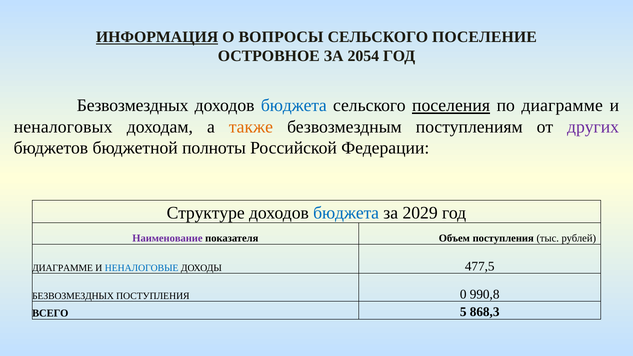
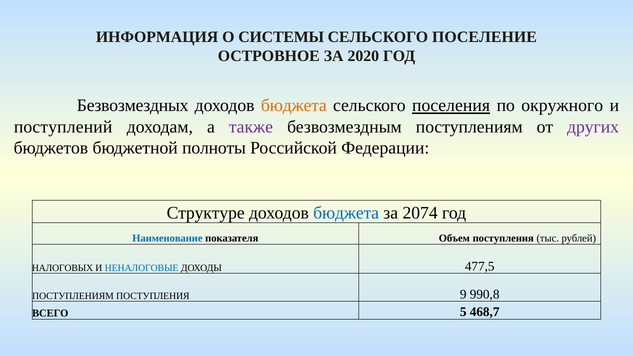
ИНФОРМАЦИЯ underline: present -> none
ВОПРОСЫ: ВОПРОСЫ -> СИСТЕМЫ
2054: 2054 -> 2020
бюджета at (294, 106) colour: blue -> orange
по диаграмме: диаграмме -> окружного
неналоговых: неналоговых -> поступлений
также colour: orange -> purple
2029: 2029 -> 2074
Наименование colour: purple -> blue
ДИАГРАММЕ at (63, 268): ДИАГРАММЕ -> НАЛОГОВЫХ
БЕЗВОЗМЕЗДНЫХ at (73, 296): БЕЗВОЗМЕЗДНЫХ -> ПОСТУПЛЕНИЯМ
0: 0 -> 9
868,3: 868,3 -> 468,7
